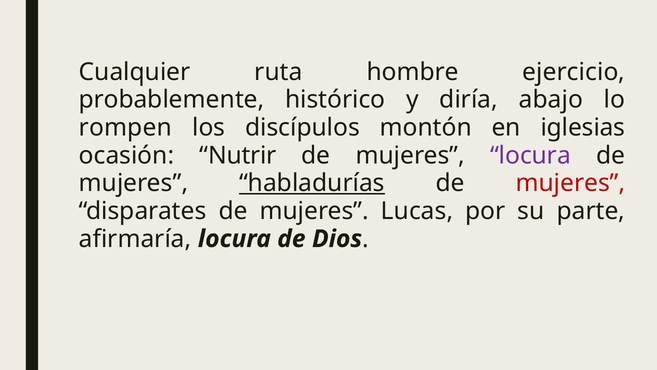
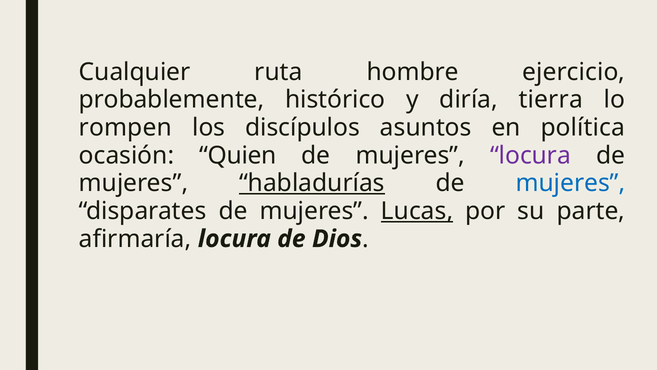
abajo: abajo -> tierra
montón: montón -> asuntos
iglesias: iglesias -> política
Nutrir: Nutrir -> Quien
mujeres at (570, 183) colour: red -> blue
Lucas underline: none -> present
